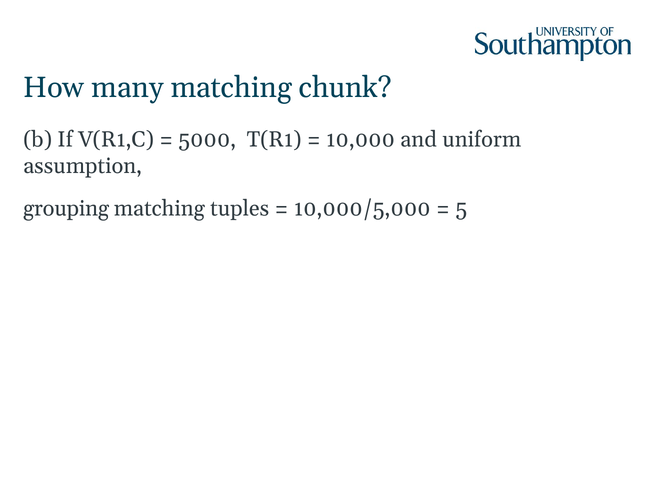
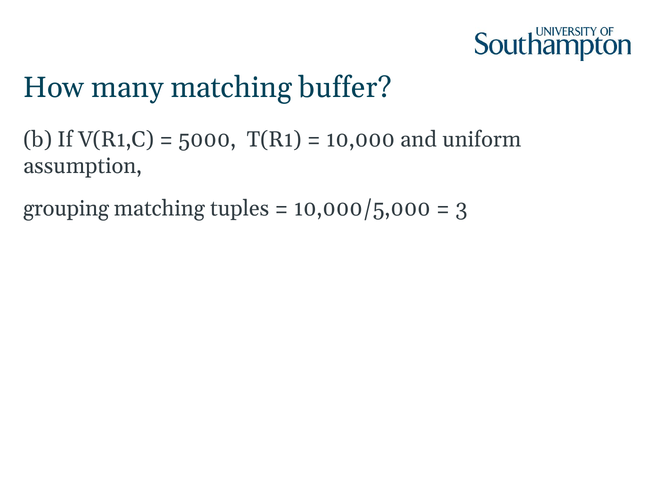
chunk: chunk -> buffer
5: 5 -> 3
